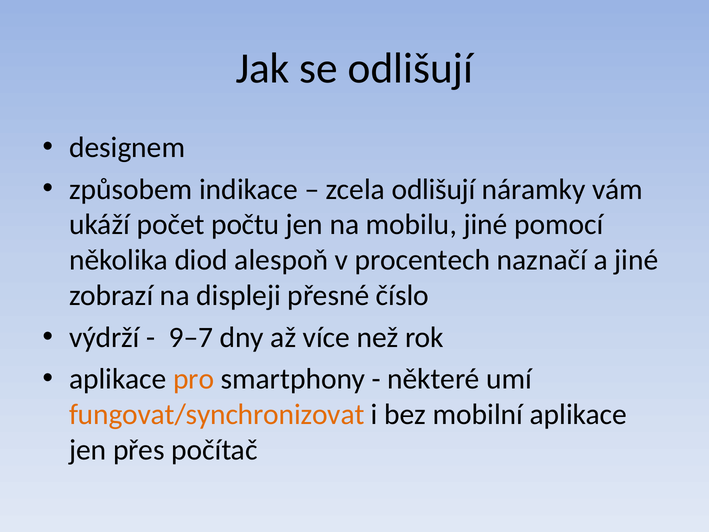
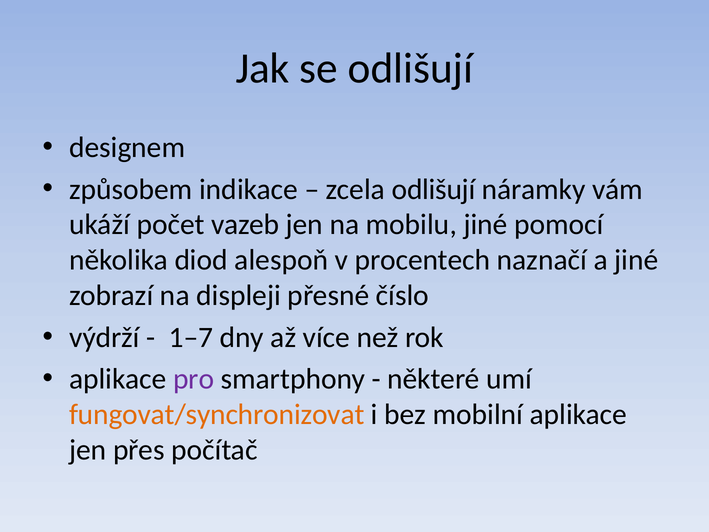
počtu: počtu -> vazeb
9–7: 9–7 -> 1–7
pro colour: orange -> purple
